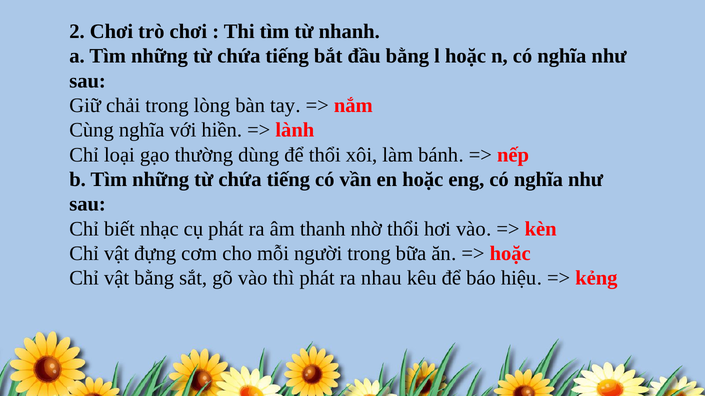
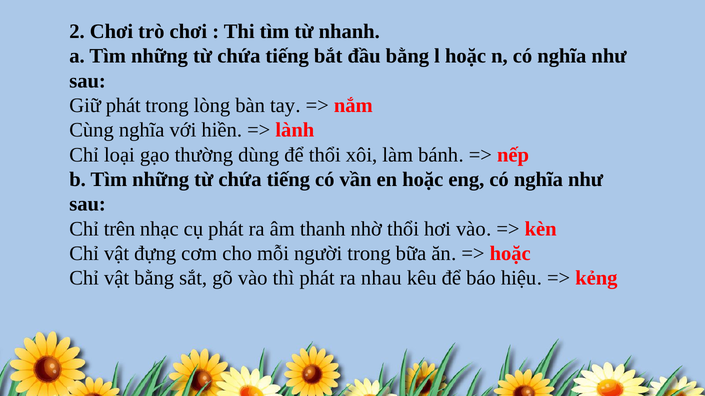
Giữ chải: chải -> phát
biết: biết -> trên
